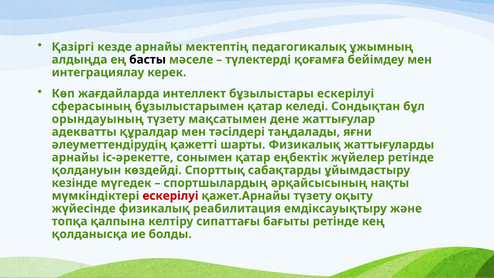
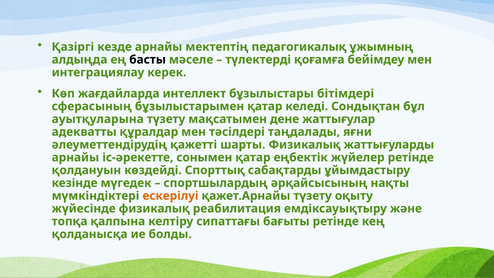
бұзылыстары ескерілуі: ескерілуі -> бітімдері
орындауының: орындауының -> ауытқуларына
ескерілуі at (170, 196) colour: red -> orange
